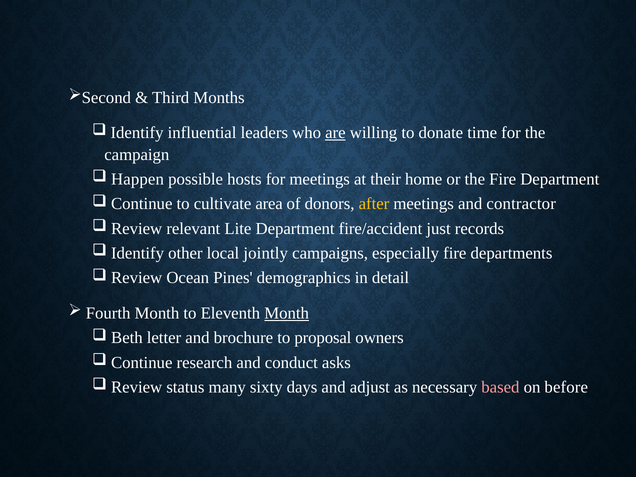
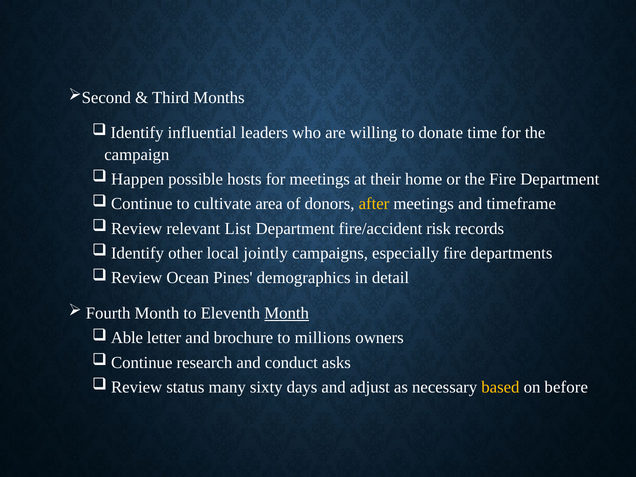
are underline: present -> none
contractor: contractor -> timeframe
Lite: Lite -> List
just: just -> risk
Beth: Beth -> Able
proposal: proposal -> millions
based colour: pink -> yellow
